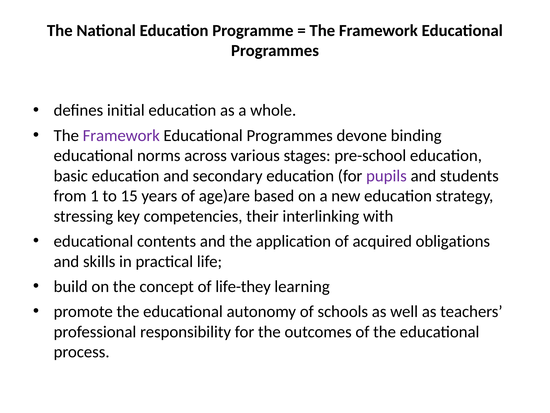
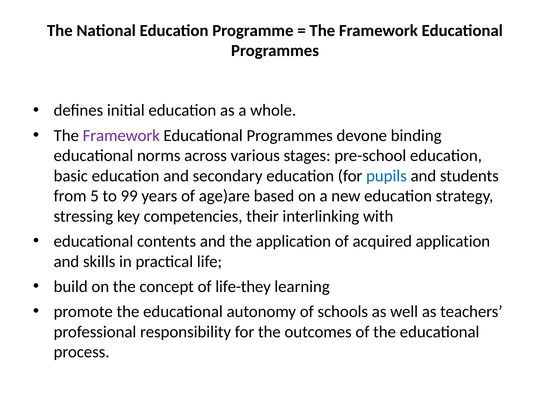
pupils colour: purple -> blue
1: 1 -> 5
15: 15 -> 99
acquired obligations: obligations -> application
